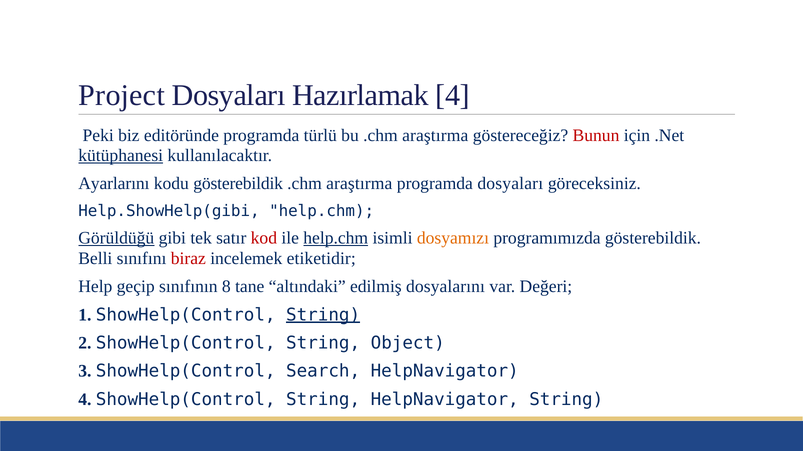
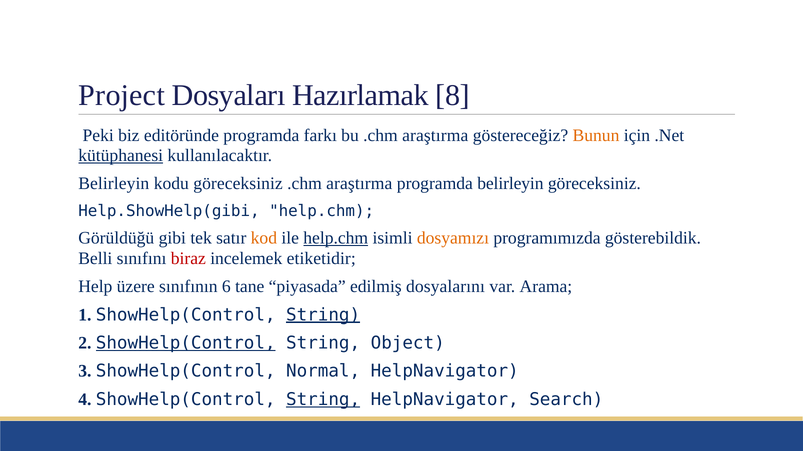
Hazırlamak 4: 4 -> 8
türlü: türlü -> farkı
Bunun colour: red -> orange
Ayarlarını at (114, 184): Ayarlarını -> Belirleyin
kodu gösterebildik: gösterebildik -> göreceksiniz
programda dosyaları: dosyaları -> belirleyin
Görüldüğü underline: present -> none
kod colour: red -> orange
geçip: geçip -> üzere
8: 8 -> 6
altındaki: altındaki -> piyasada
Değeri: Değeri -> Arama
ShowHelp(Control at (186, 343) underline: none -> present
Search: Search -> Normal
String at (323, 400) underline: none -> present
HelpNavigator String: String -> Search
